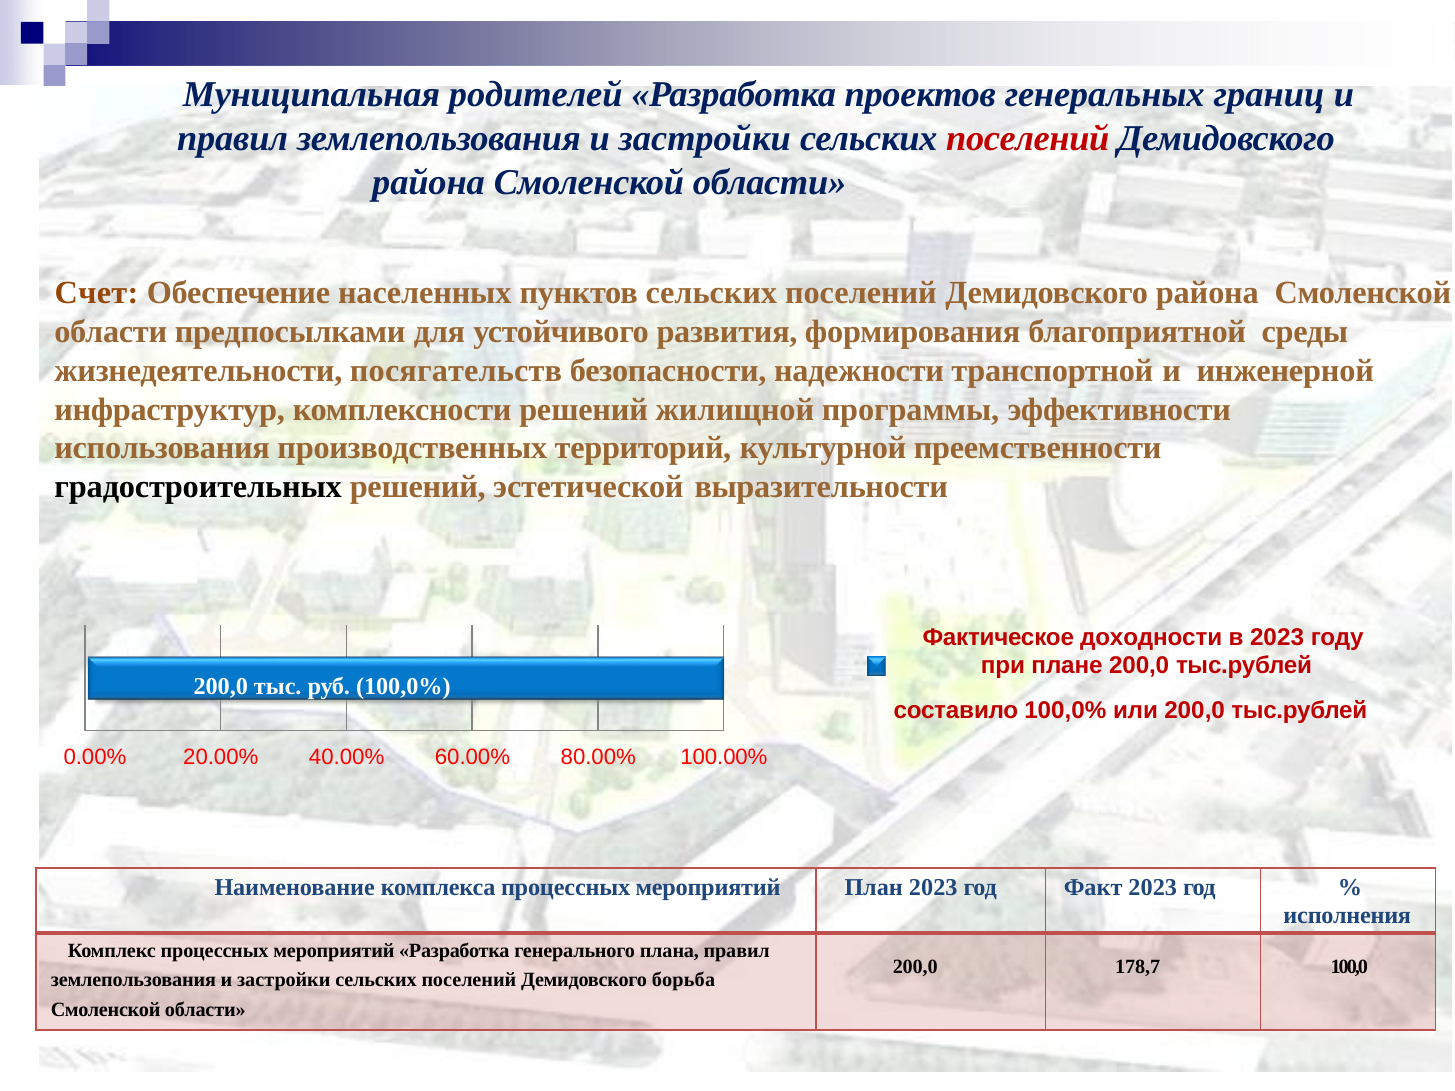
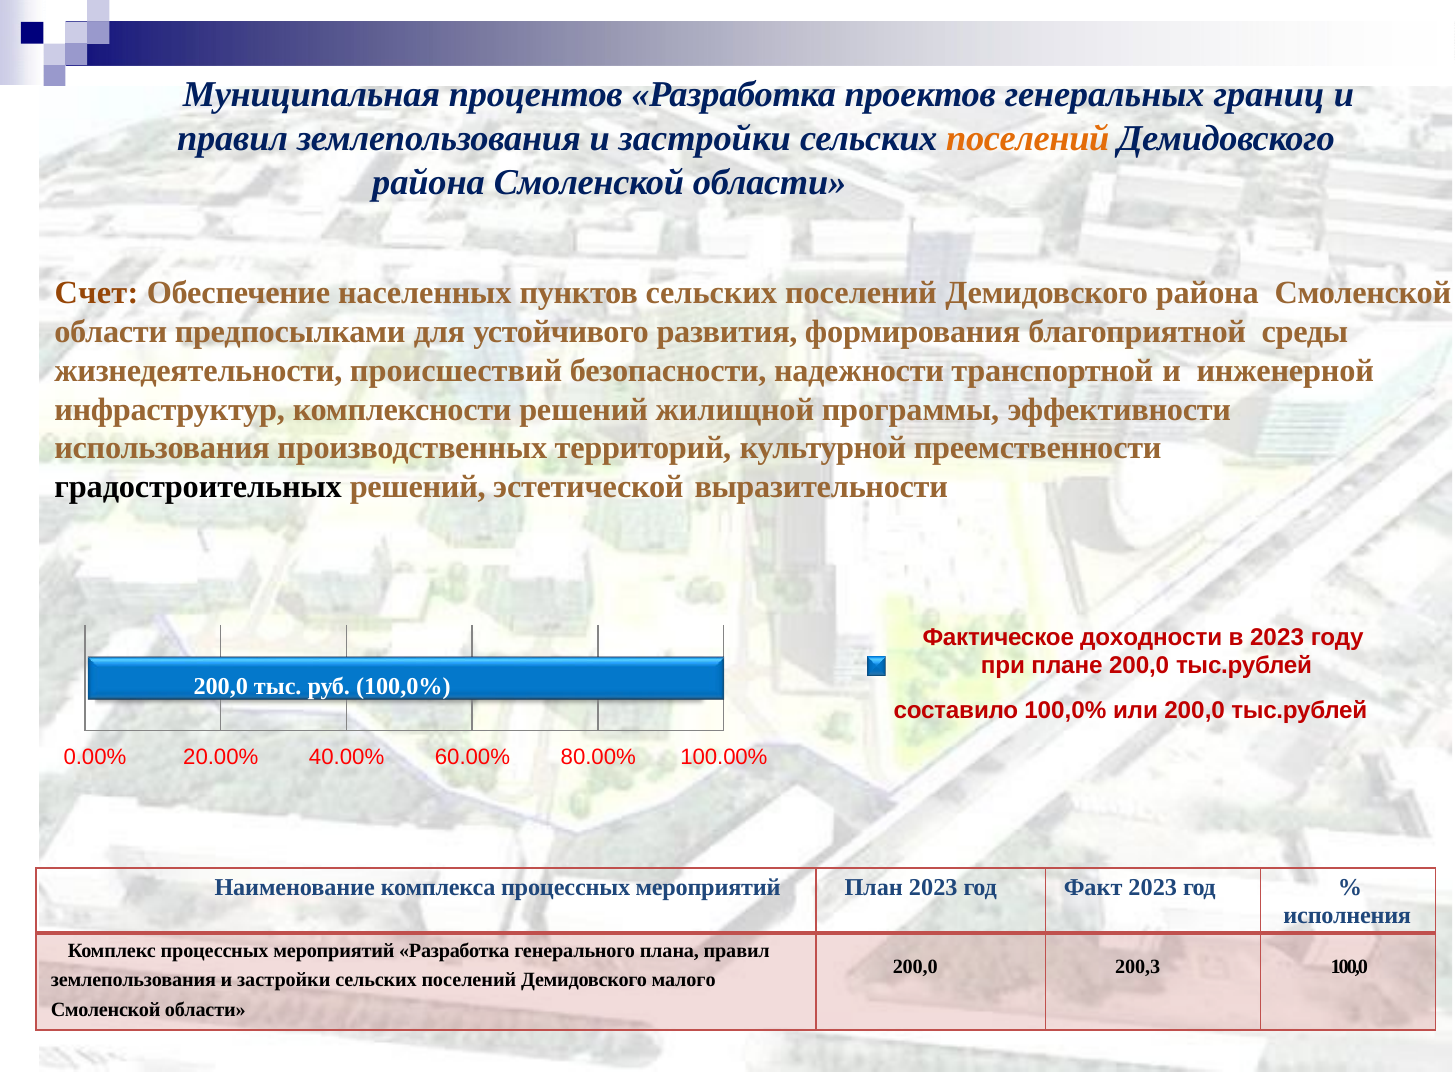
родителей: родителей -> процентов
поселений at (1028, 138) colour: red -> orange
посягательств: посягательств -> происшествий
178,7: 178,7 -> 200,3
борьба: борьба -> малого
